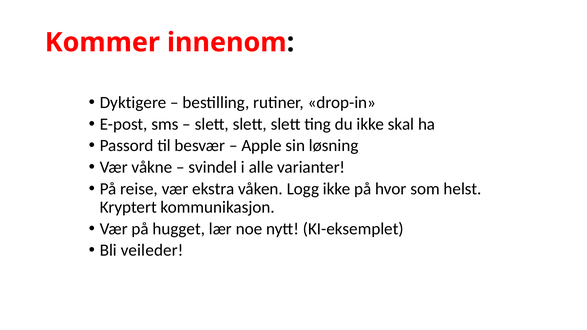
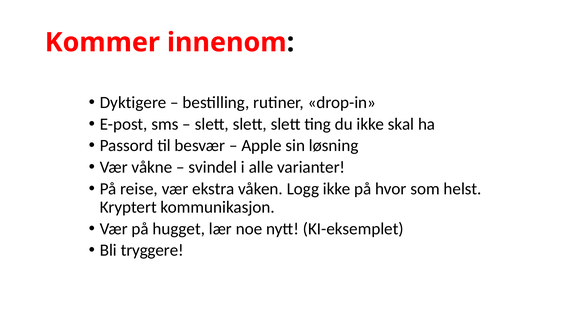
veileder: veileder -> tryggere
